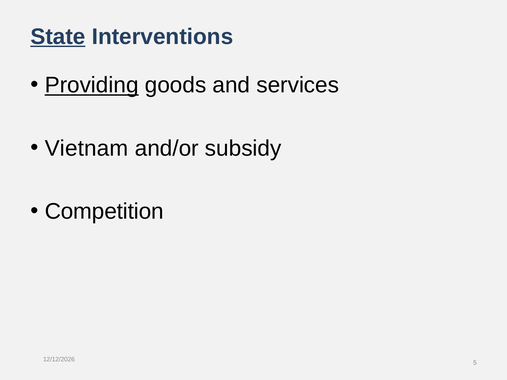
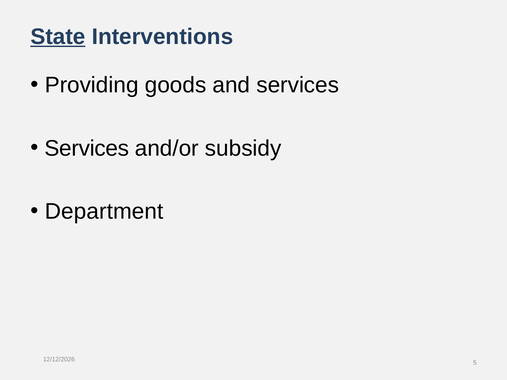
Providing underline: present -> none
Vietnam at (87, 148): Vietnam -> Services
Competition: Competition -> Department
